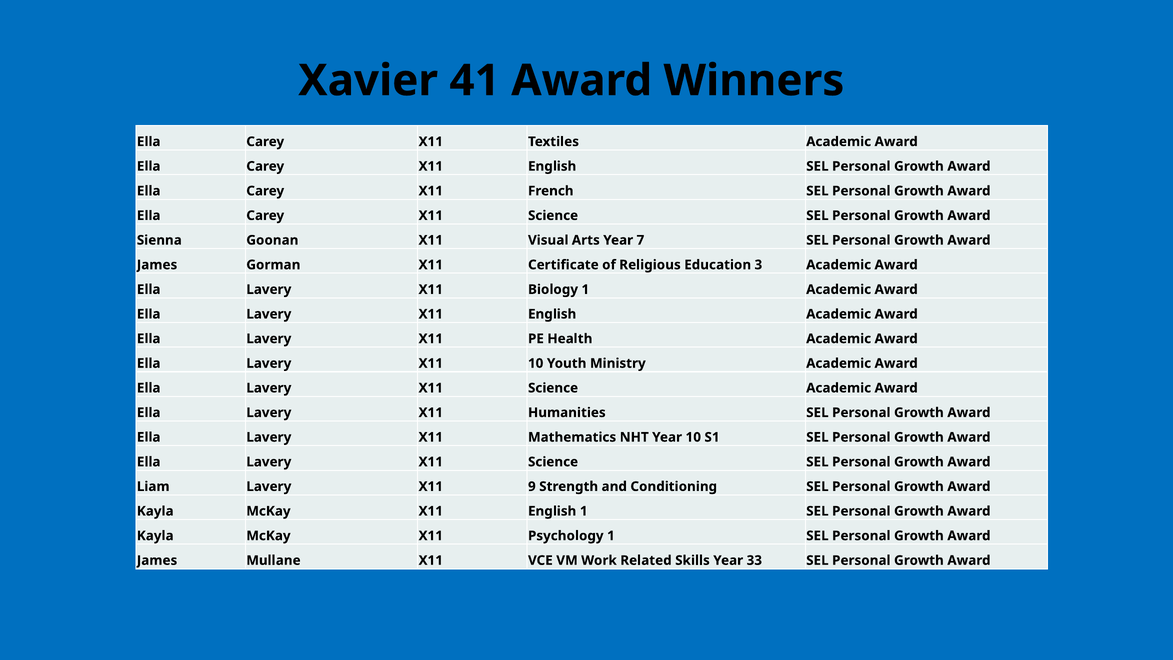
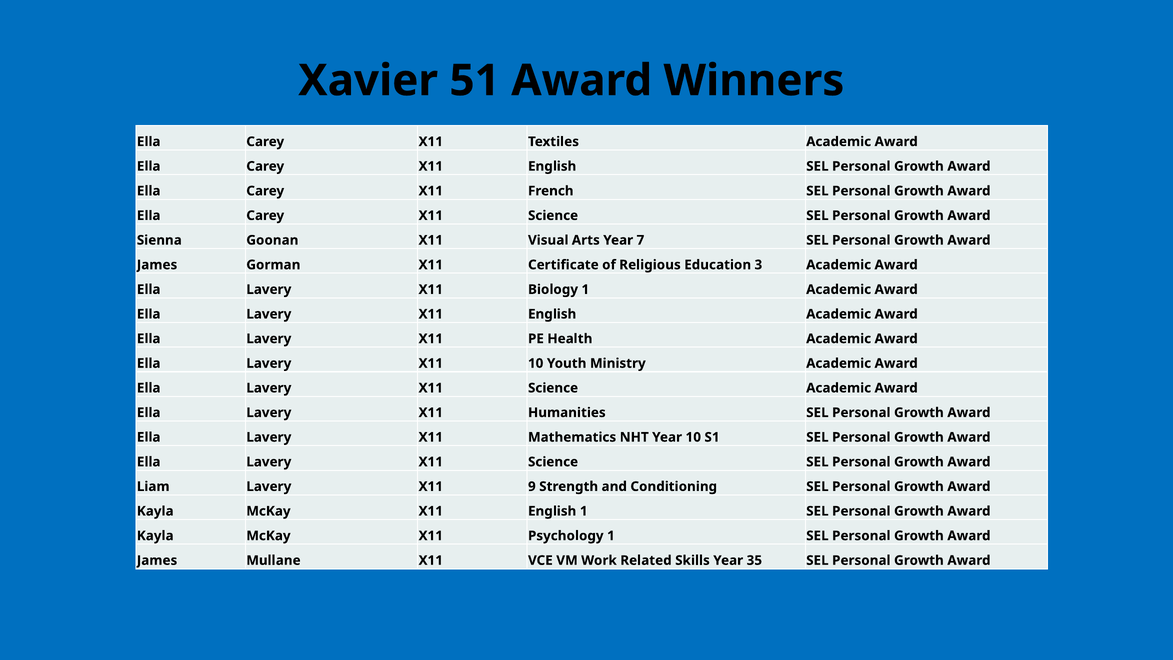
41: 41 -> 51
33: 33 -> 35
